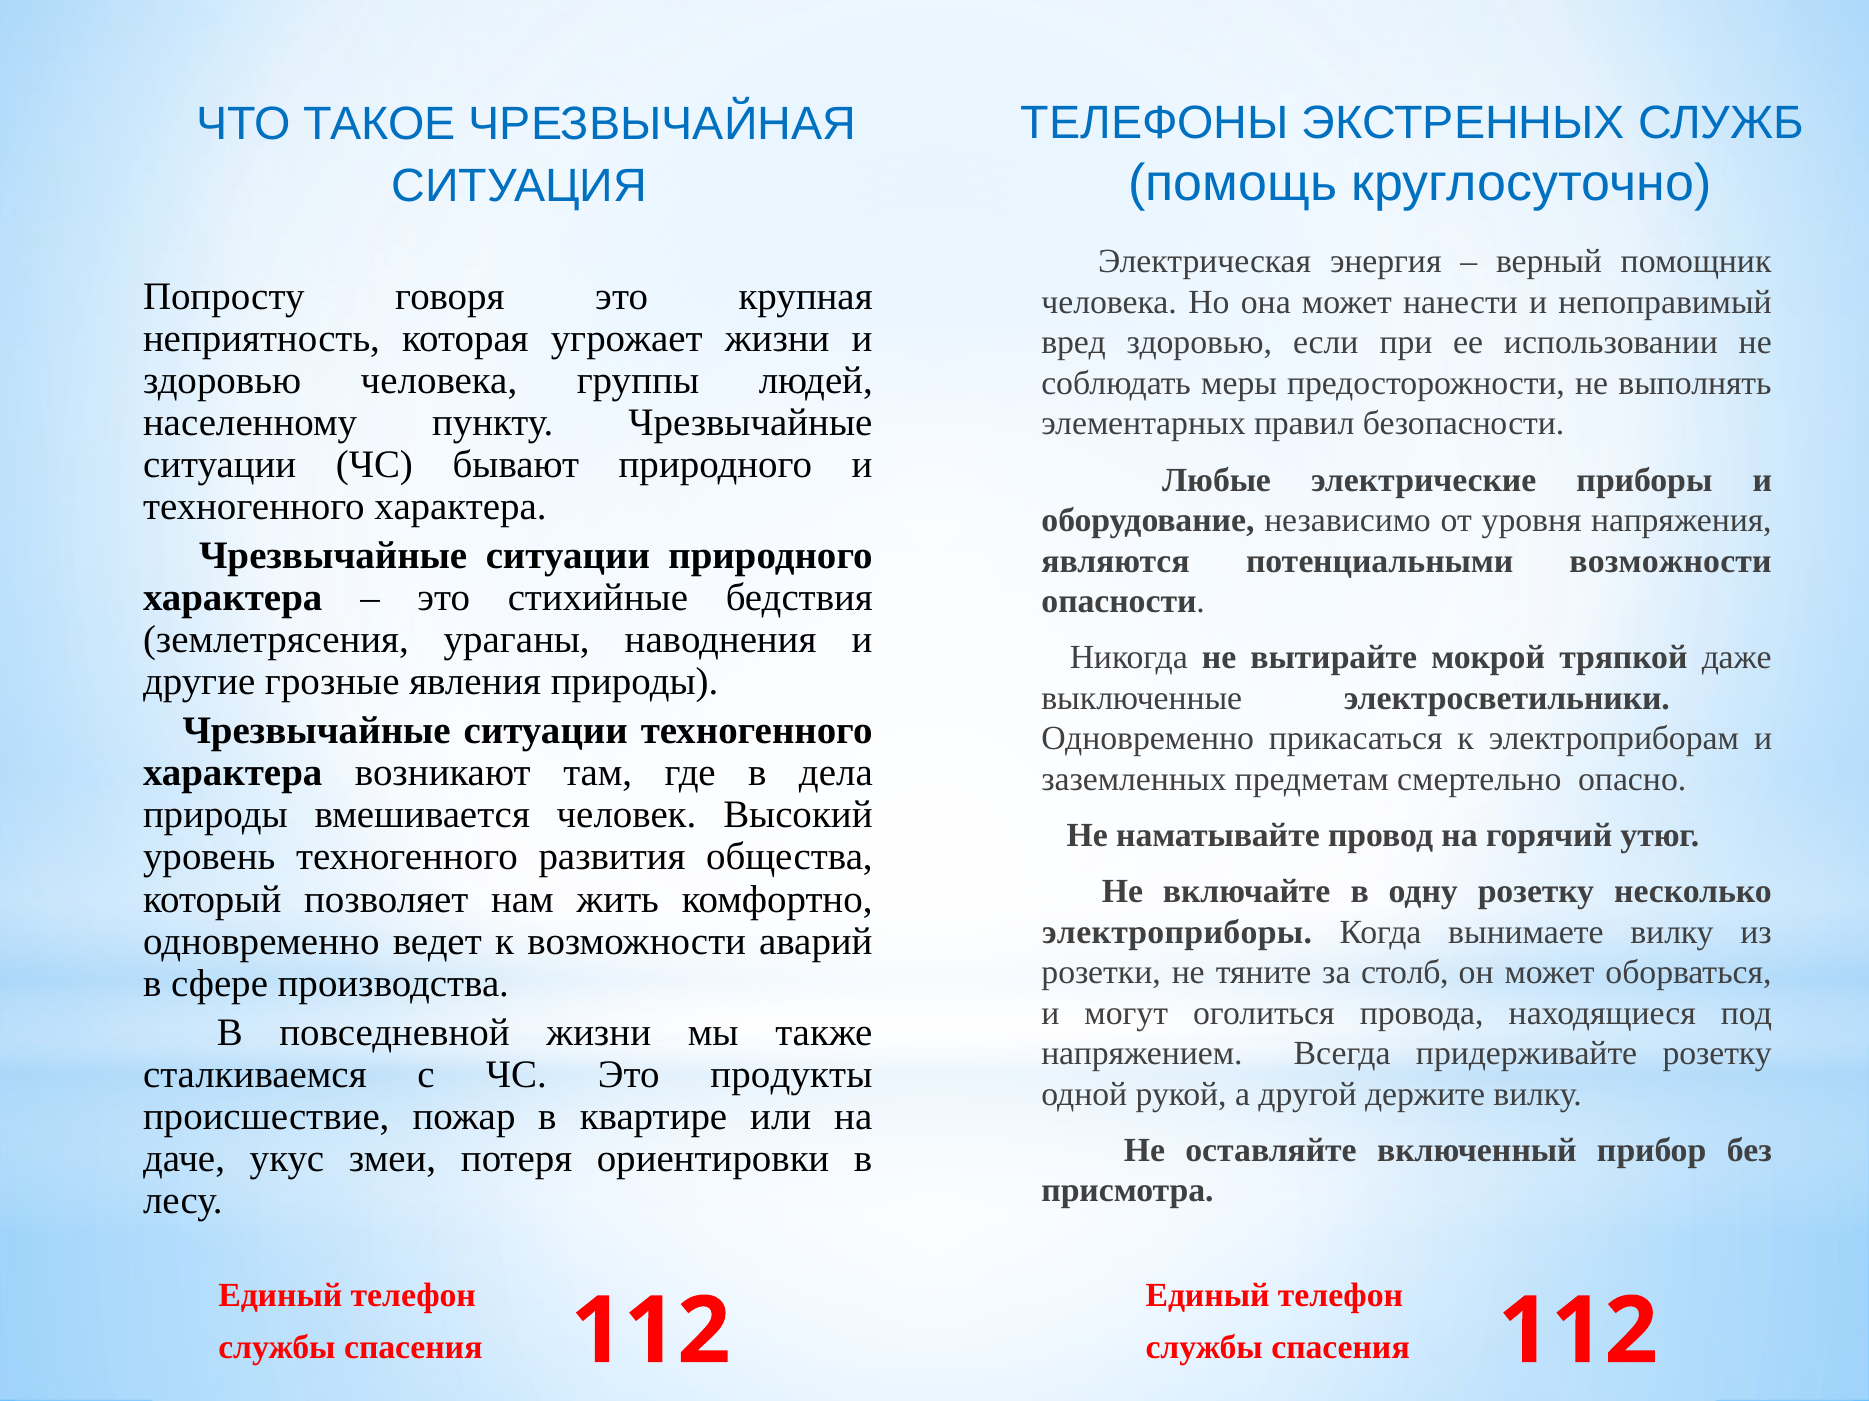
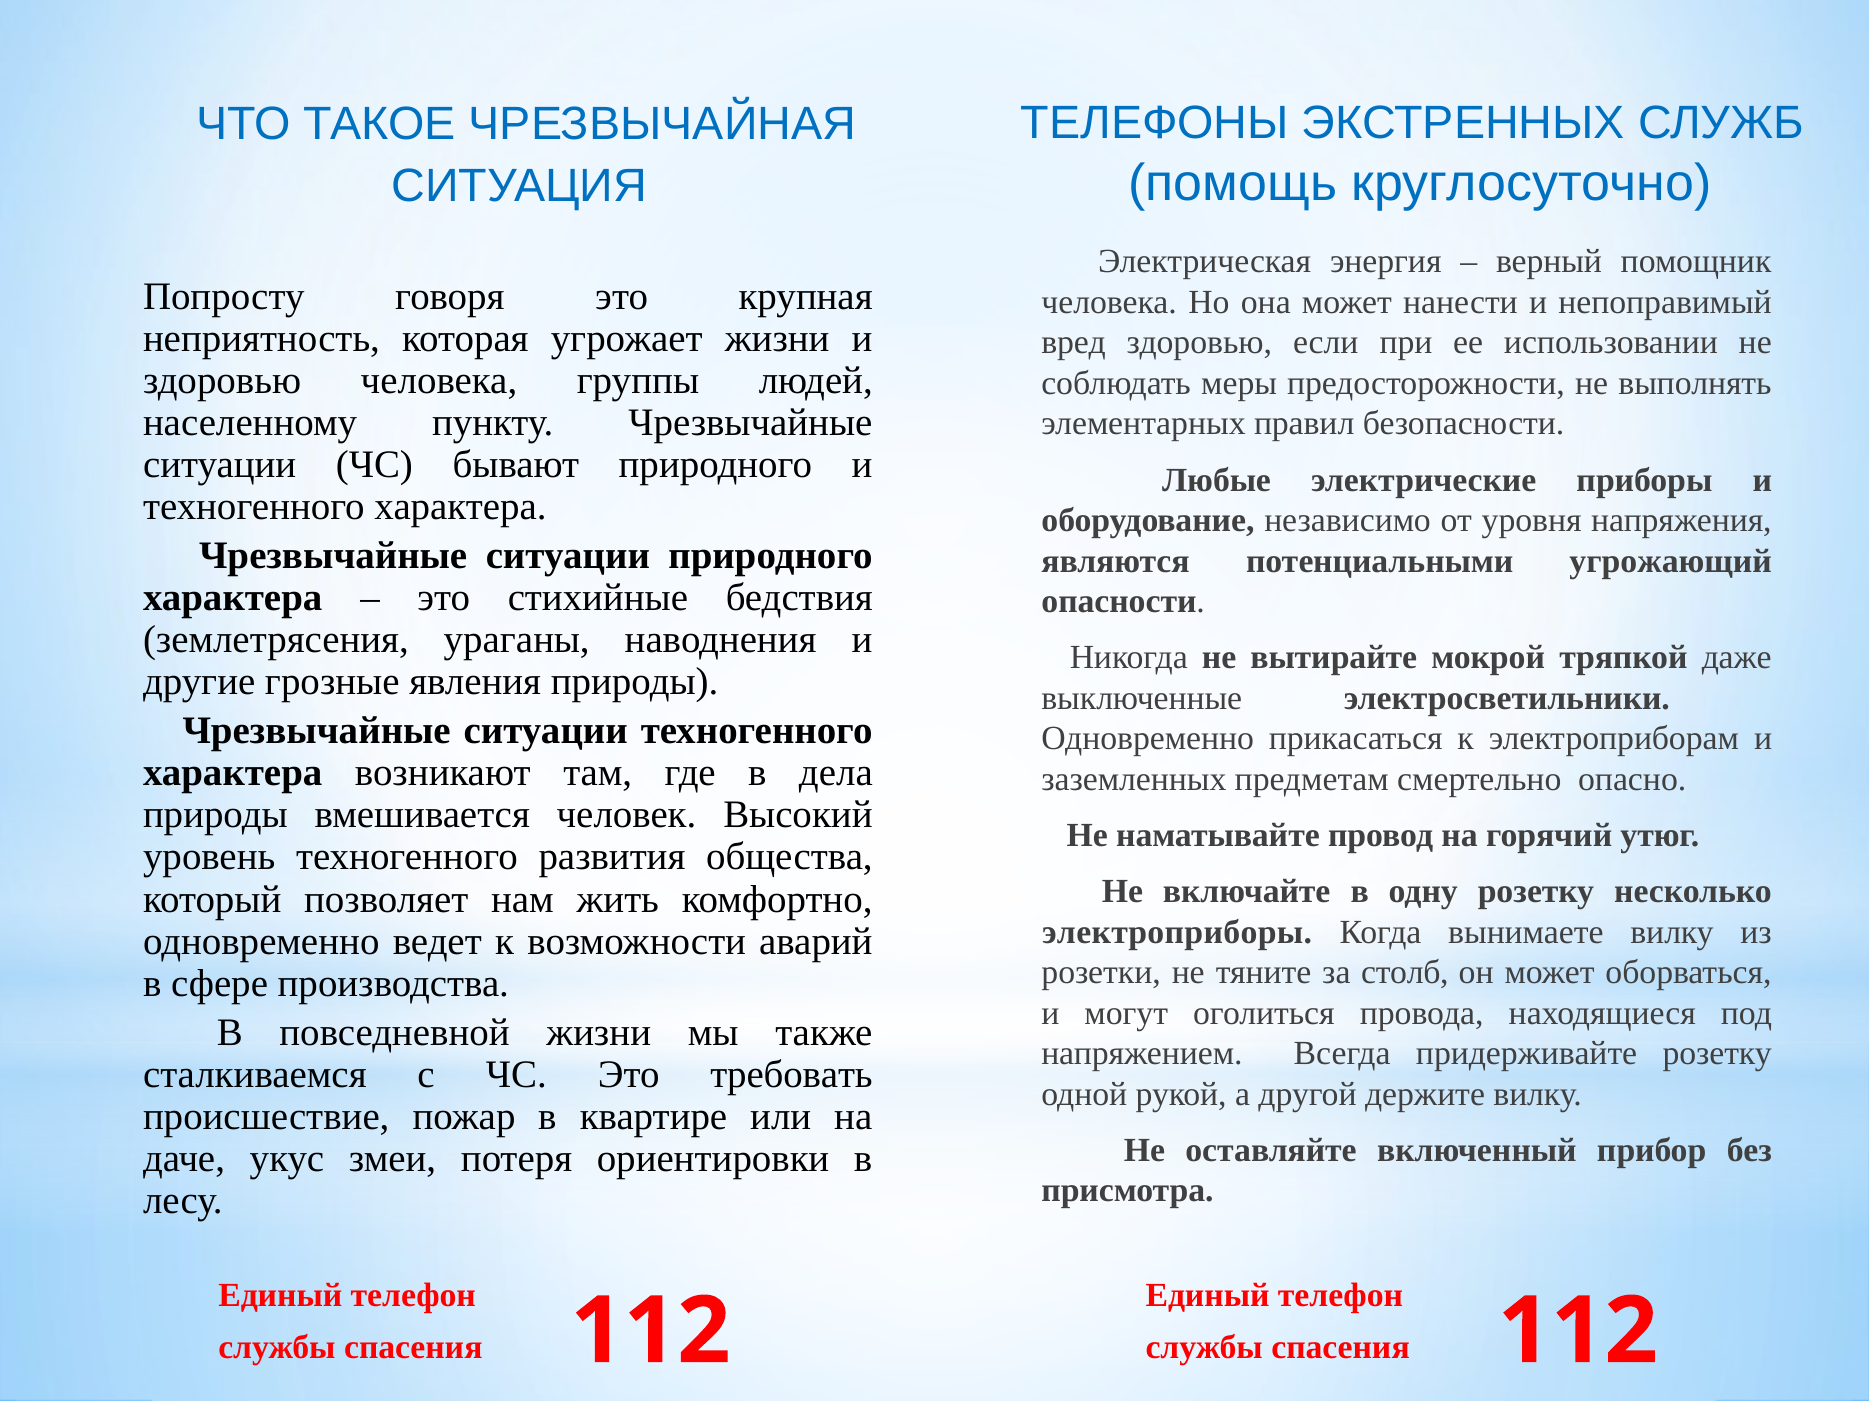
потенциальными возможности: возможности -> угрожающий
продукты: продукты -> требовать
